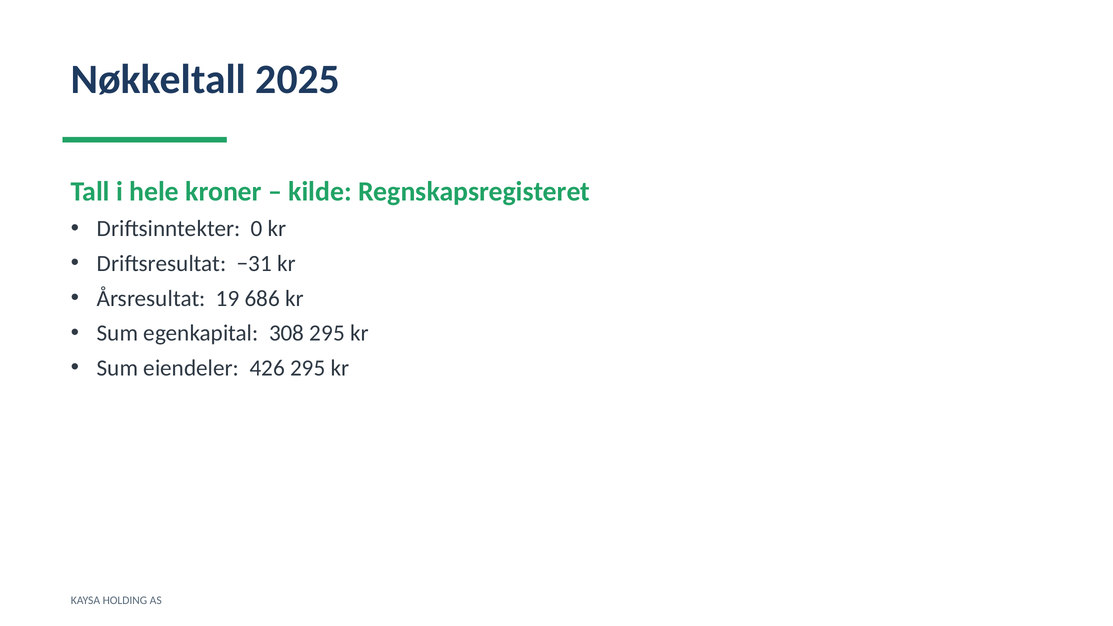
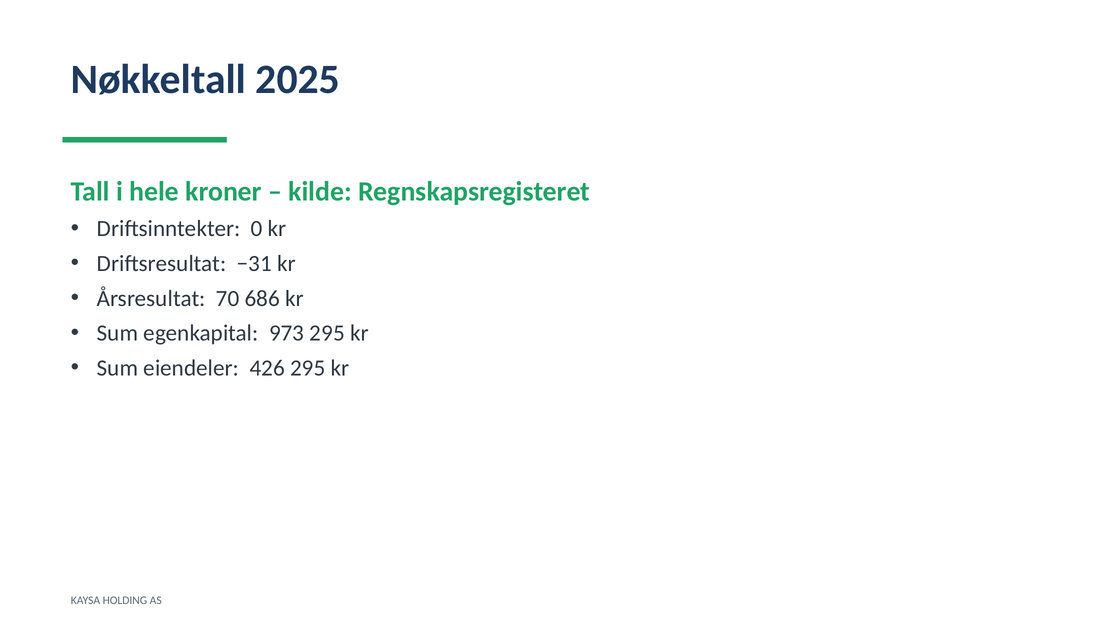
19: 19 -> 70
308: 308 -> 973
